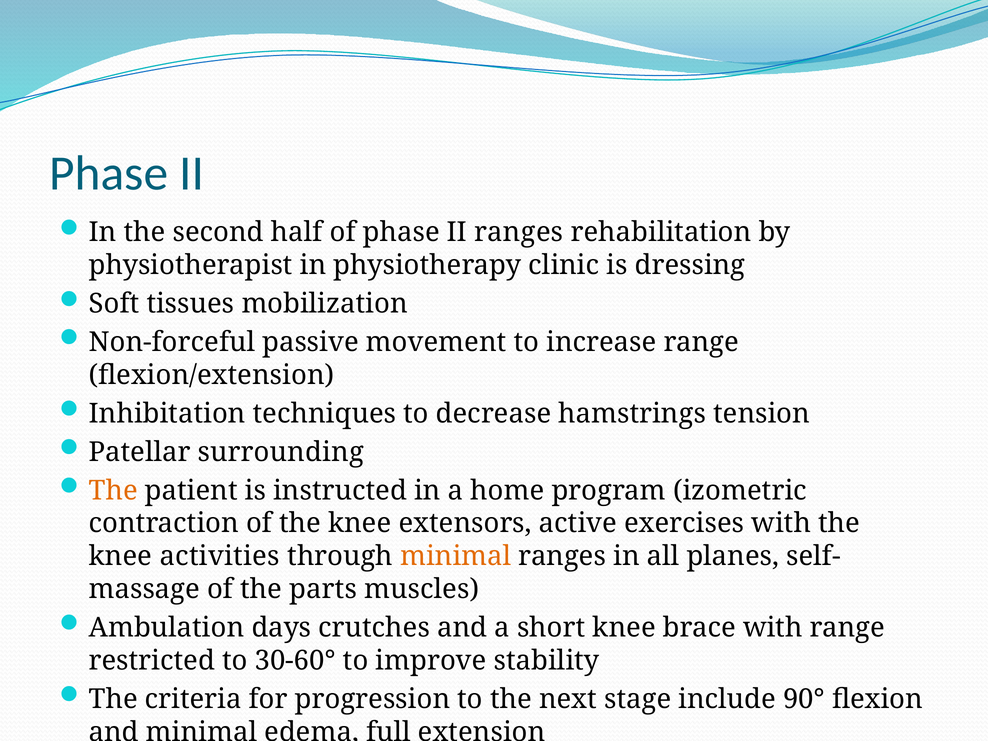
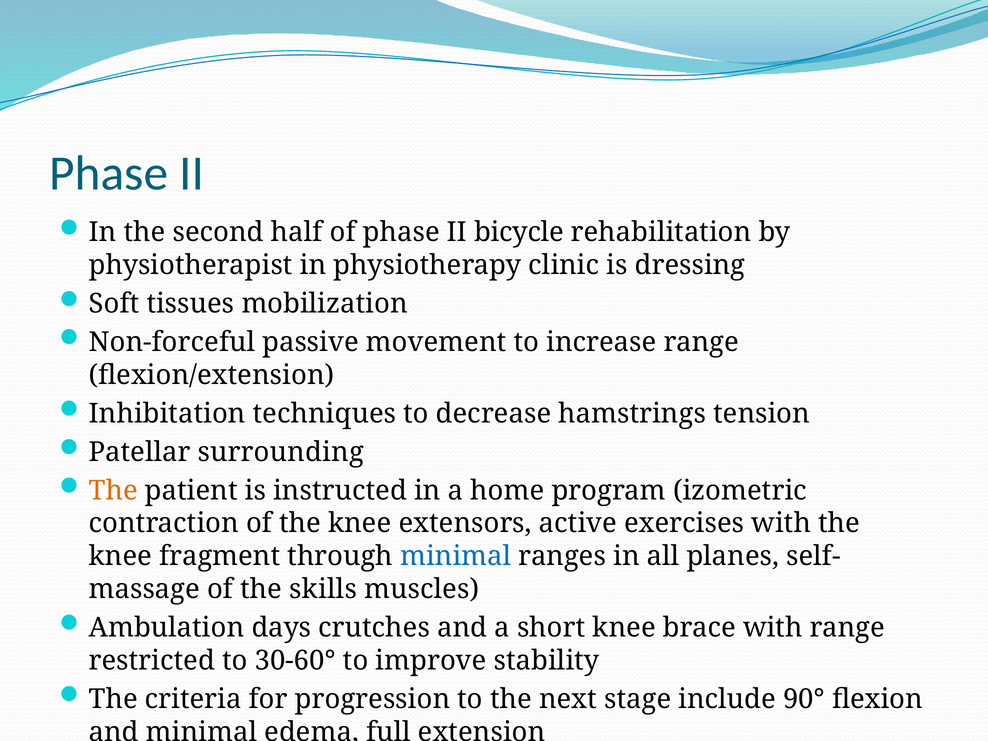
II ranges: ranges -> bicycle
activities: activities -> fragment
minimal at (456, 556) colour: orange -> blue
parts: parts -> skills
